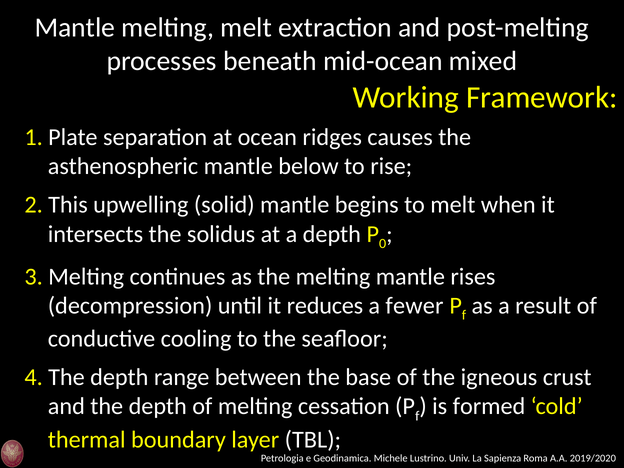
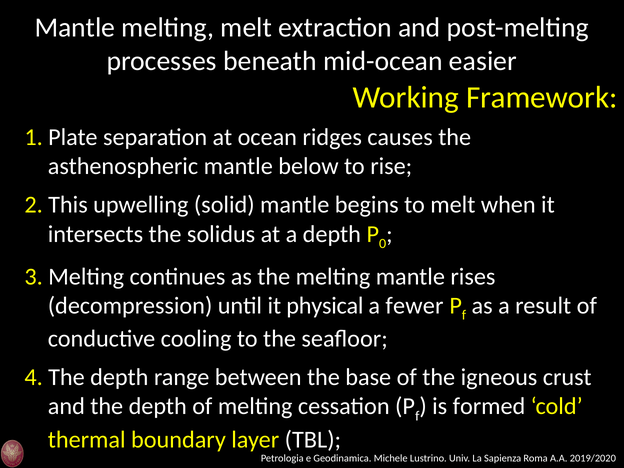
mixed: mixed -> easier
reduces: reduces -> physical
